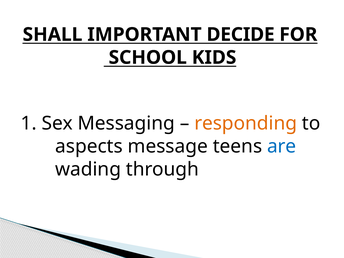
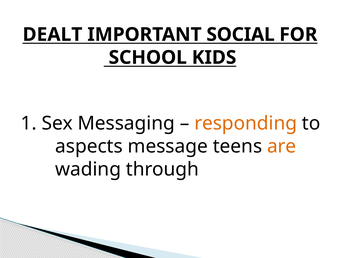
SHALL: SHALL -> DEALT
DECIDE: DECIDE -> SOCIAL
are colour: blue -> orange
